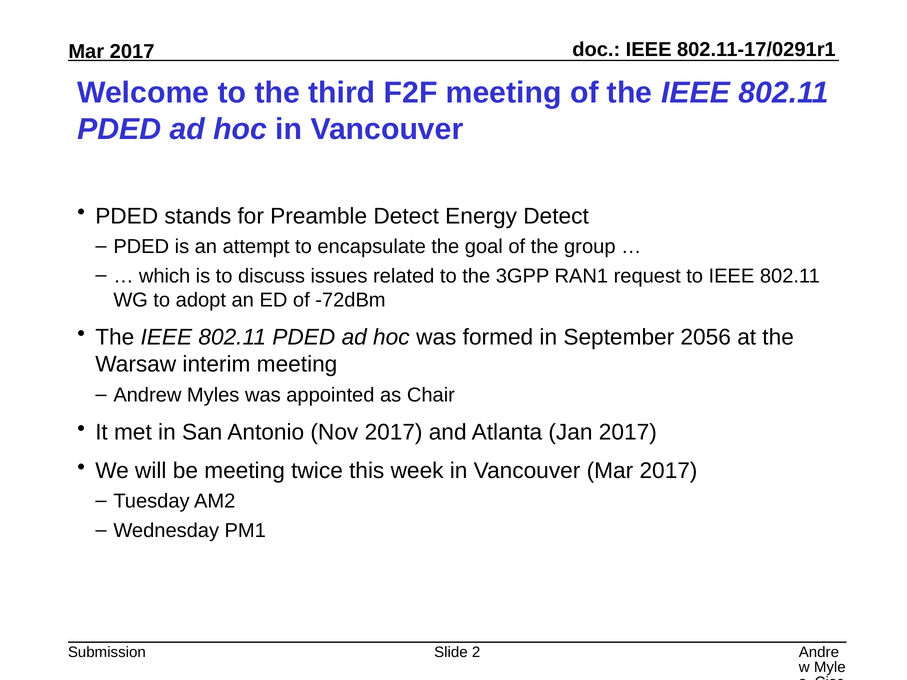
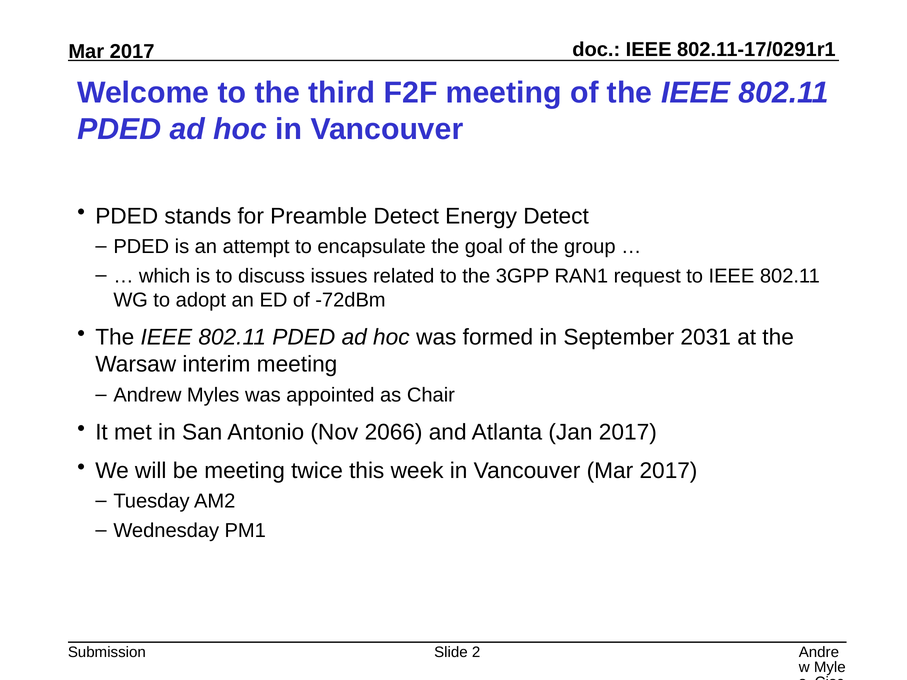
2056: 2056 -> 2031
Nov 2017: 2017 -> 2066
